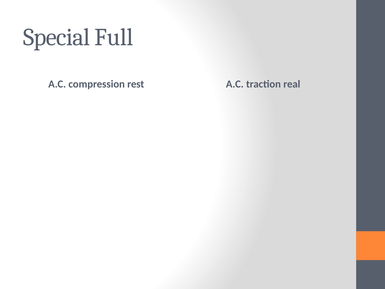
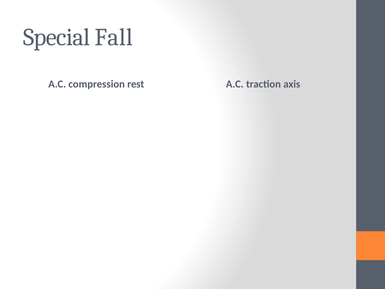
Full: Full -> Fall
real: real -> axis
